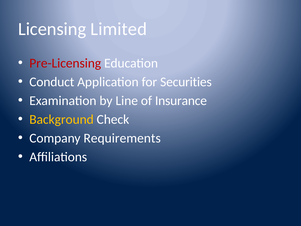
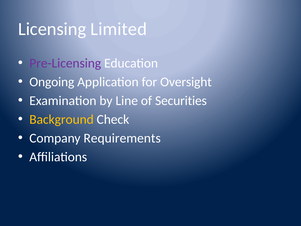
Pre-Licensing colour: red -> purple
Conduct: Conduct -> Ongoing
Securities: Securities -> Oversight
Insurance: Insurance -> Securities
